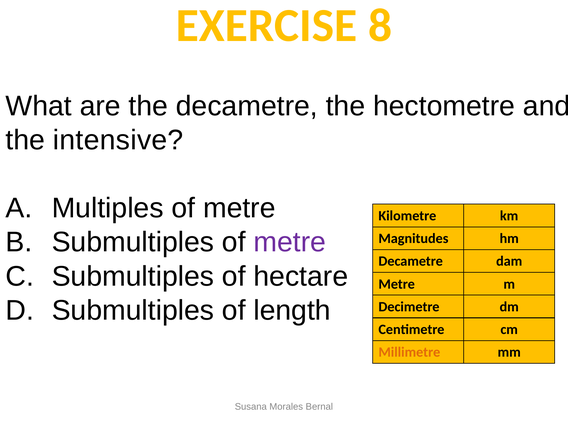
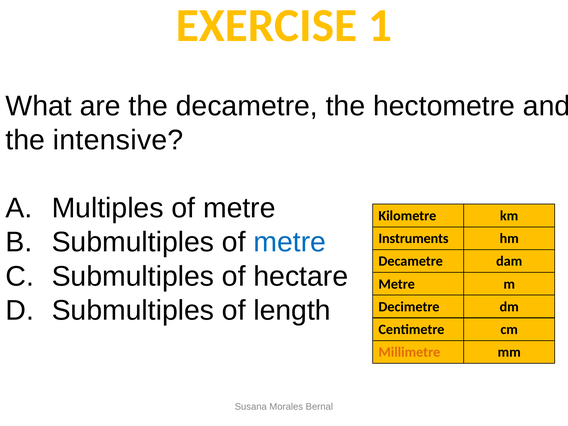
8: 8 -> 1
metre at (290, 242) colour: purple -> blue
Magnitudes: Magnitudes -> Instruments
